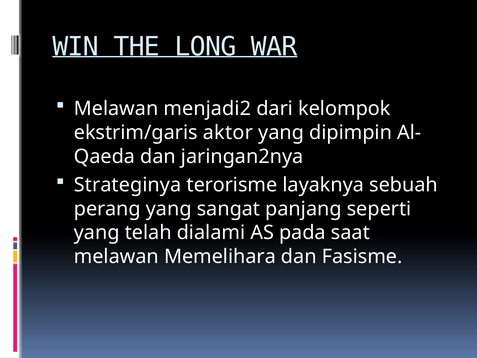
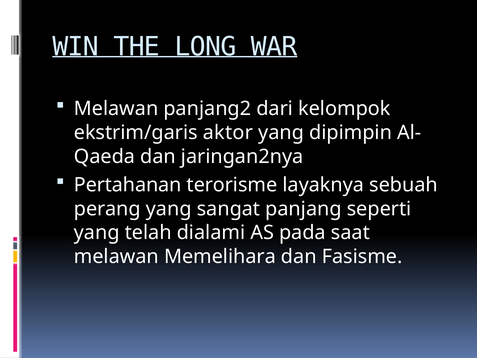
menjadi2: menjadi2 -> panjang2
Strateginya: Strateginya -> Pertahanan
